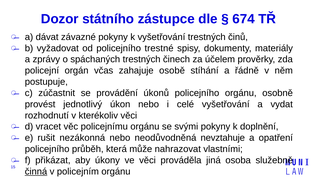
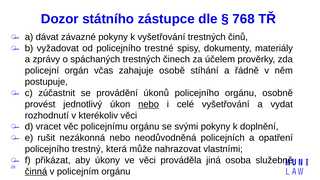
674: 674 -> 768
nebo at (149, 104) underline: none -> present
nevztahuje: nevztahuje -> policejních
průběh: průběh -> trestný
